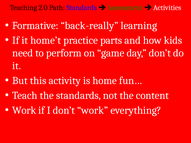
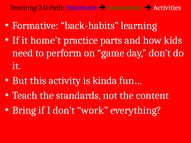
back-really: back-really -> back-habits
home: home -> kinda
Work at (24, 110): Work -> Bring
